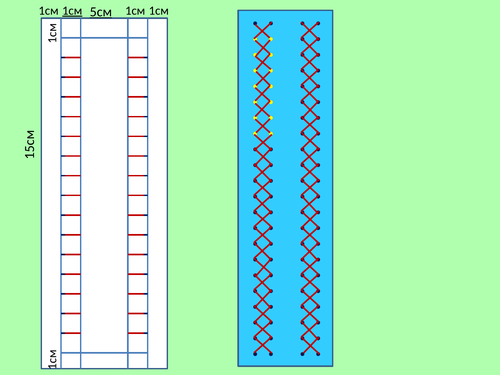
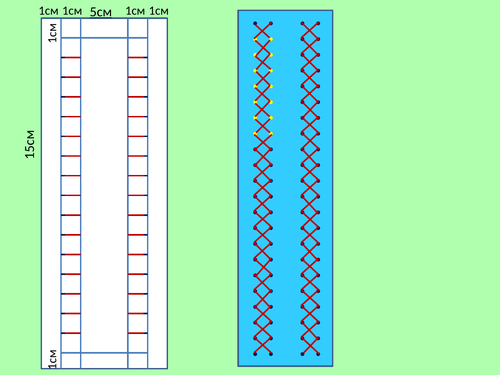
1см at (72, 11) underline: present -> none
